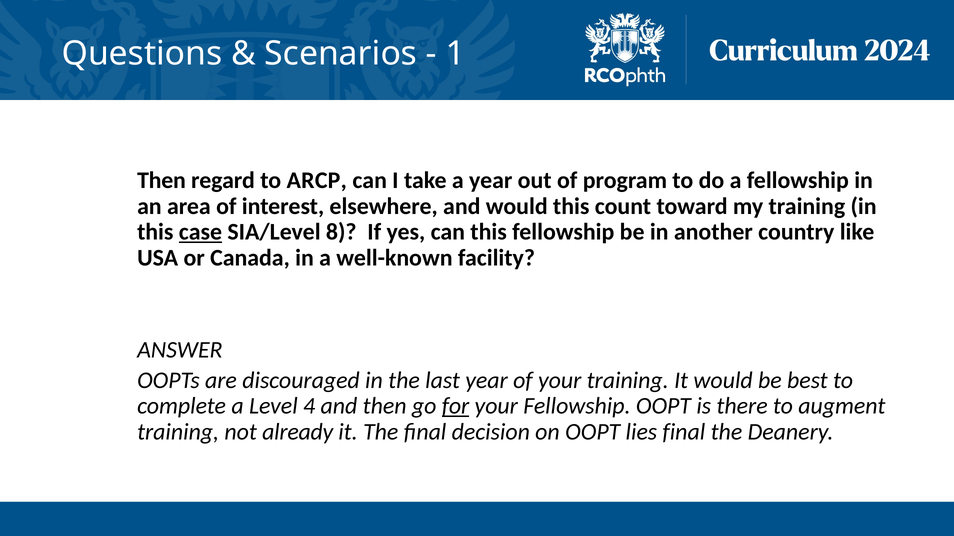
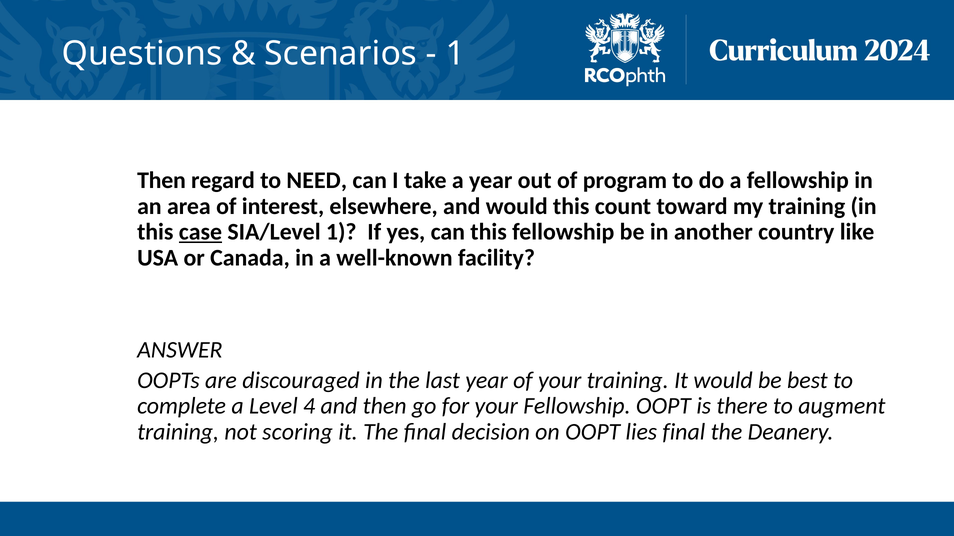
ARCP: ARCP -> NEED
SIA/Level 8: 8 -> 1
for underline: present -> none
already: already -> scoring
